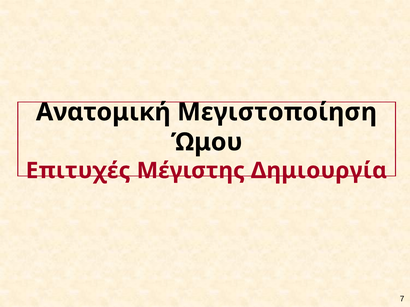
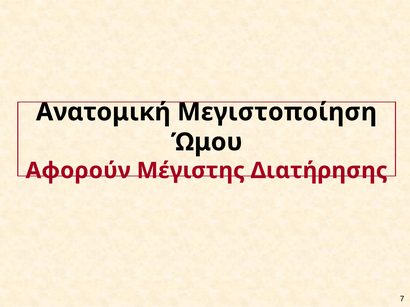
Επιτυχές: Επιτυχές -> Αφορούν
Δημιουργία: Δημιουργία -> Διατήρησης
